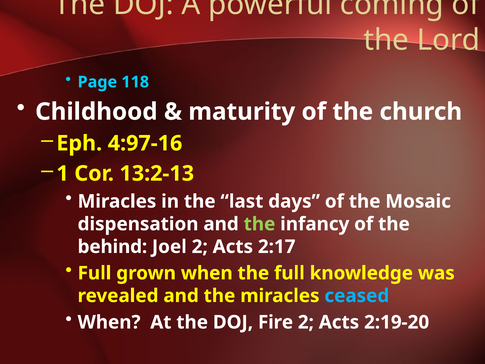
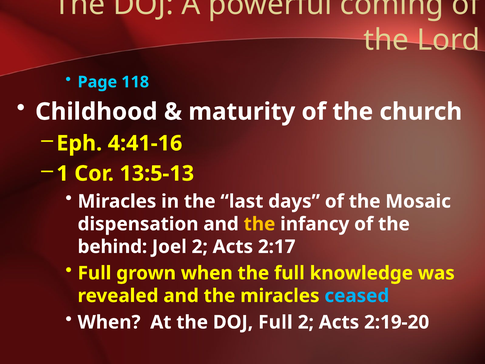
4:97-16: 4:97-16 -> 4:41-16
13:2-13: 13:2-13 -> 13:5-13
the at (260, 224) colour: light green -> yellow
DOJ Fire: Fire -> Full
